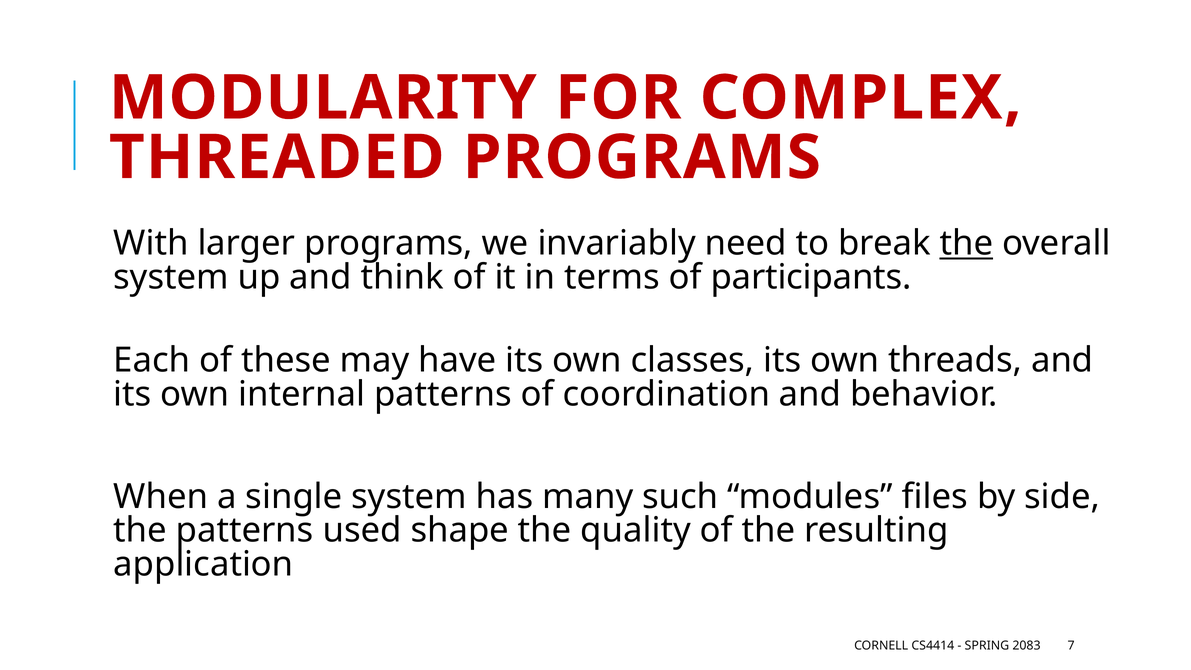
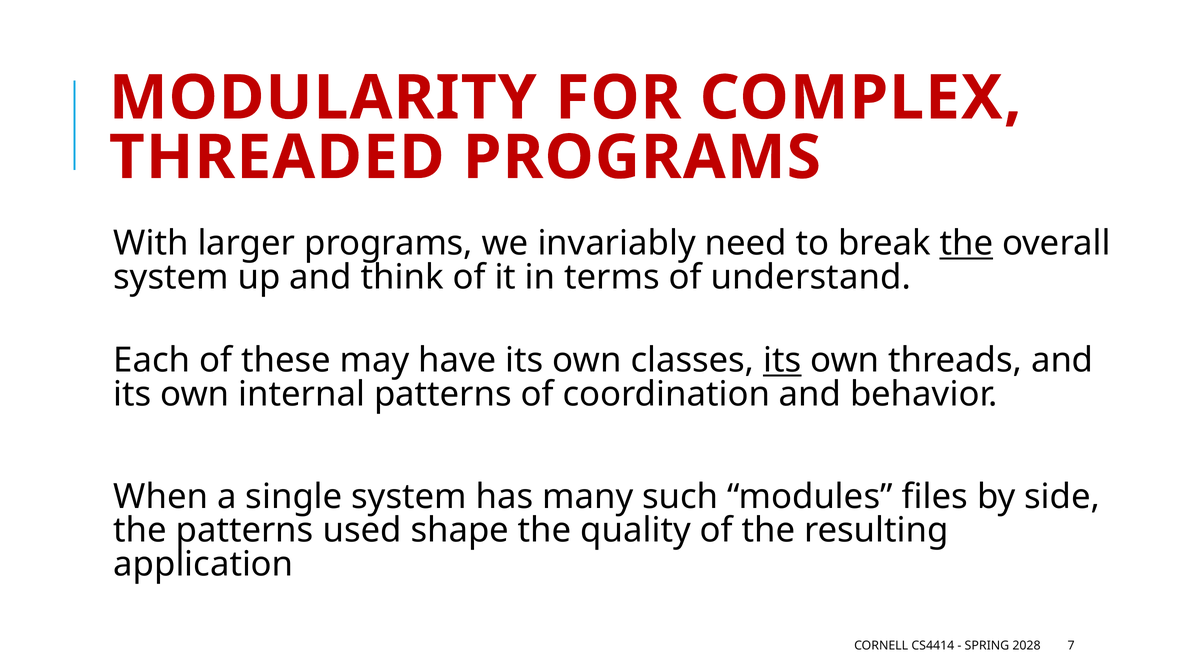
participants: participants -> understand
its at (782, 360) underline: none -> present
2083: 2083 -> 2028
